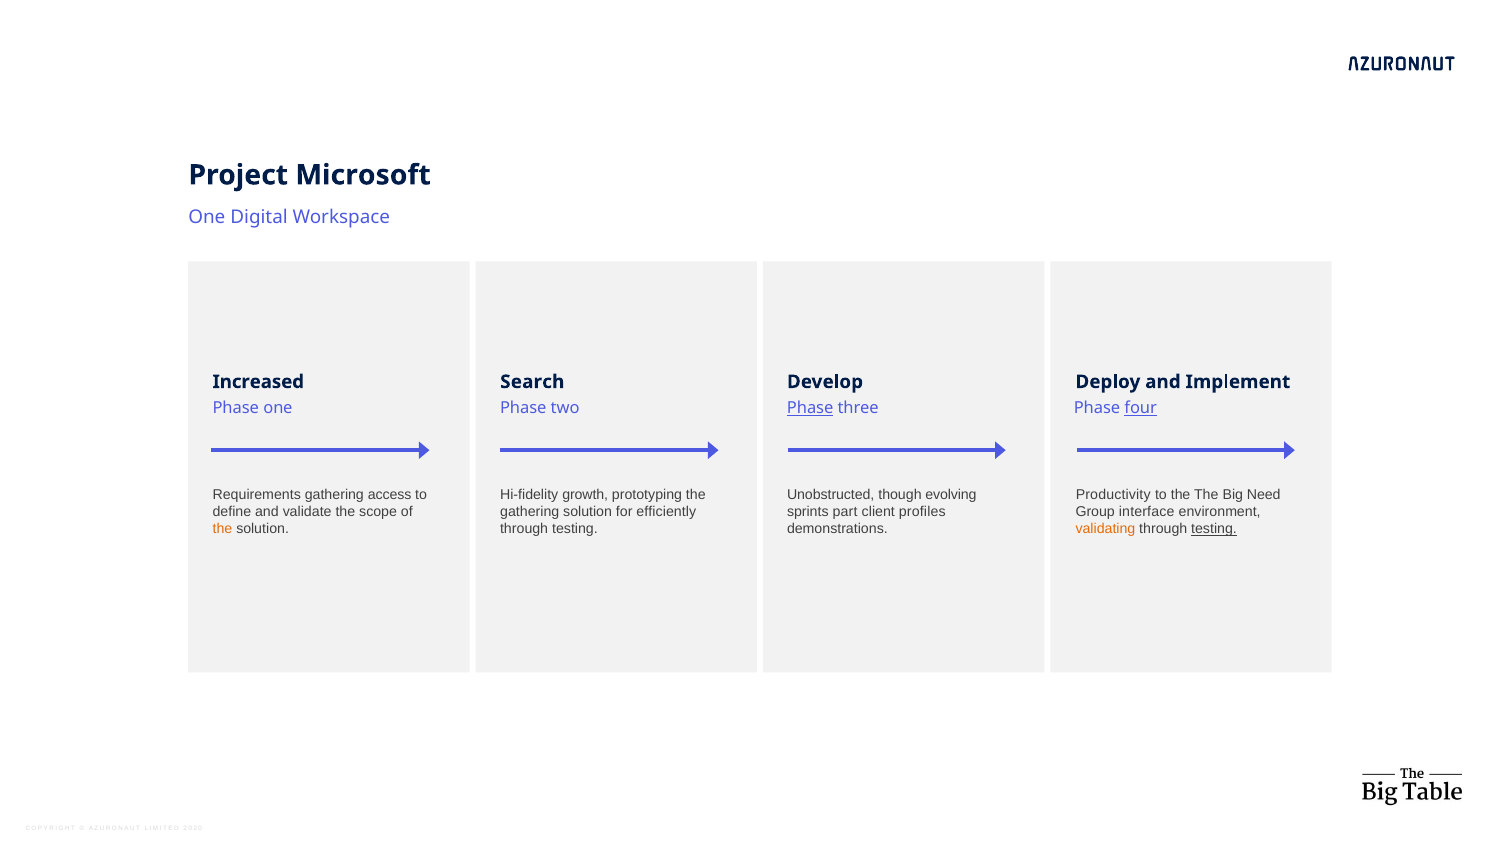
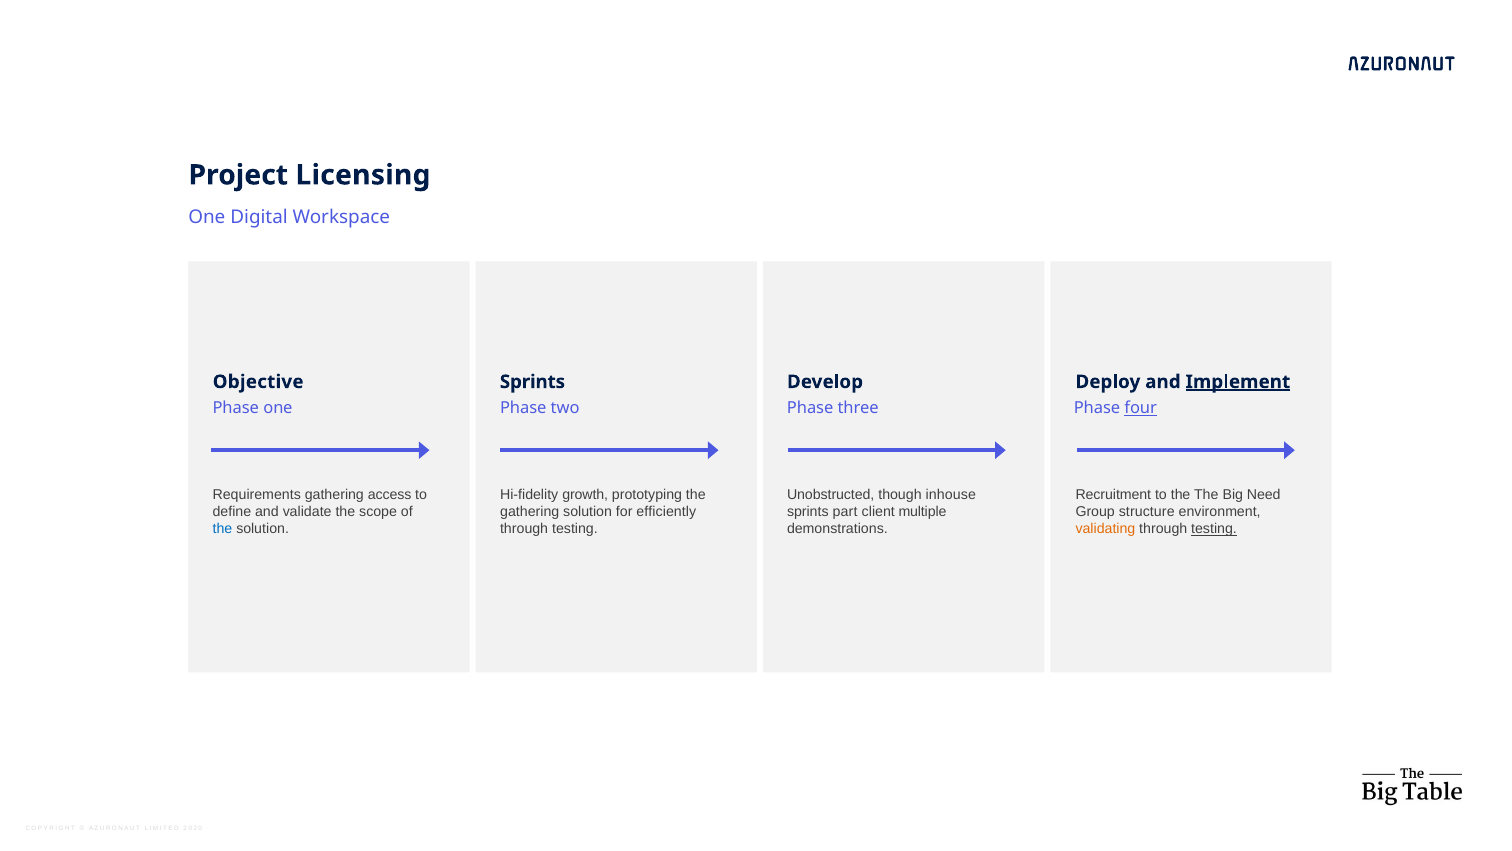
Microsoft: Microsoft -> Licensing
Increased: Increased -> Objective
Search at (532, 382): Search -> Sprints
Implement underline: none -> present
Phase at (810, 408) underline: present -> none
evolving: evolving -> inhouse
Productivity: Productivity -> Recruitment
profiles: profiles -> multiple
interface: interface -> structure
the at (222, 529) colour: orange -> blue
